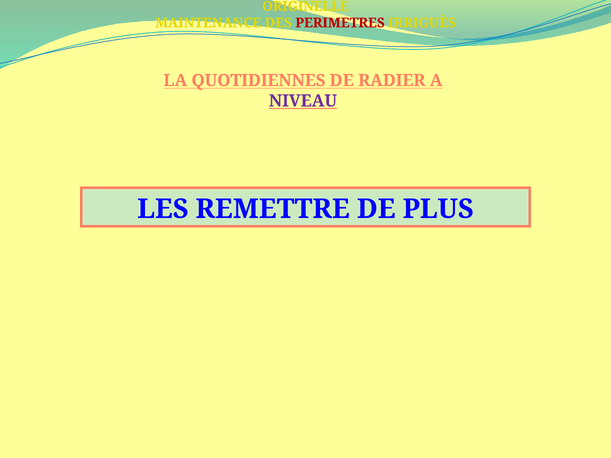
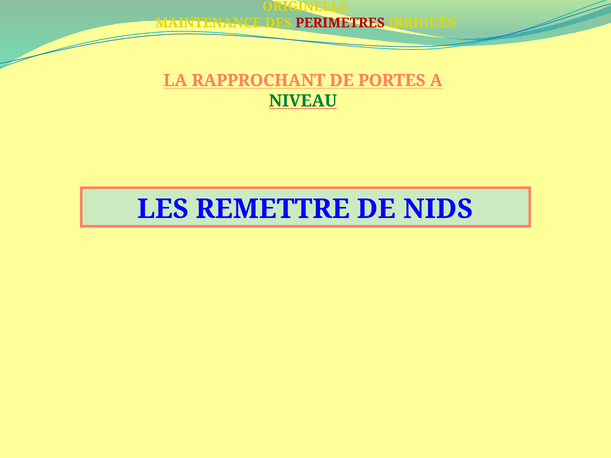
QUOTIDIENNES: QUOTIDIENNES -> RAPPROCHANT
RADIER: RADIER -> PORTES
NIVEAU colour: purple -> green
PLUS: PLUS -> NIDS
